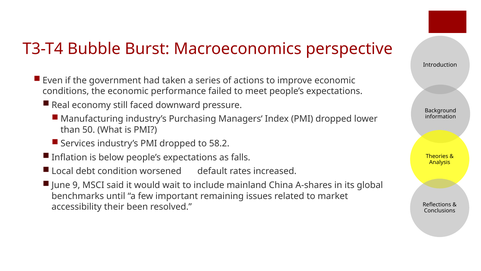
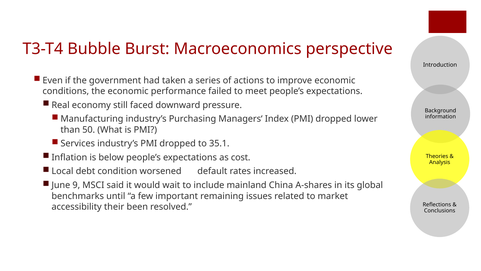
58.2: 58.2 -> 35.1
falls: falls -> cost
